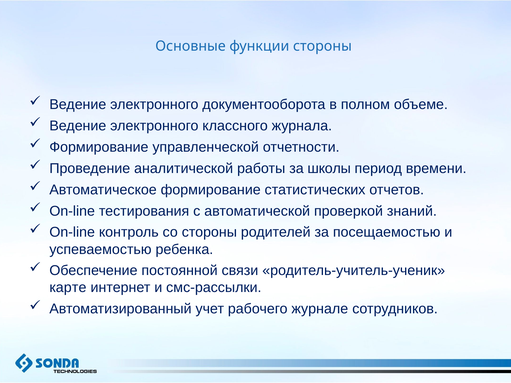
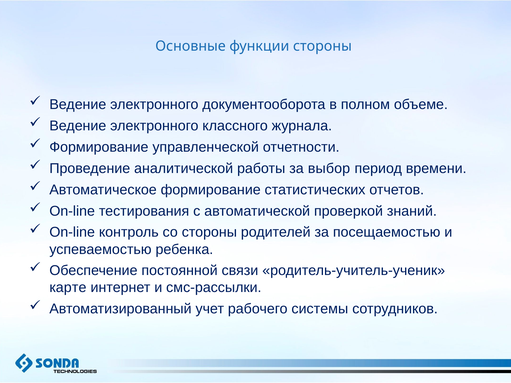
школы: школы -> выбор
журнале: журнале -> системы
